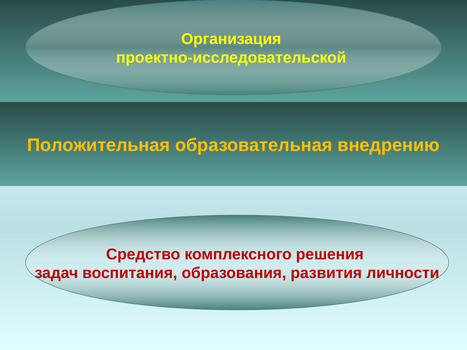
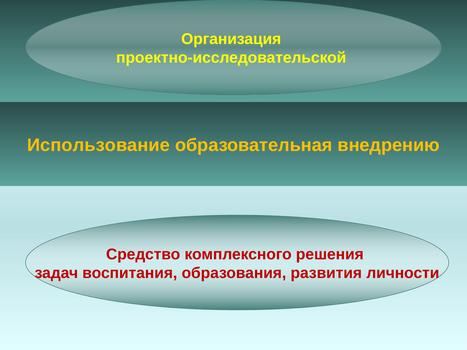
Положительная: Положительная -> Использование
